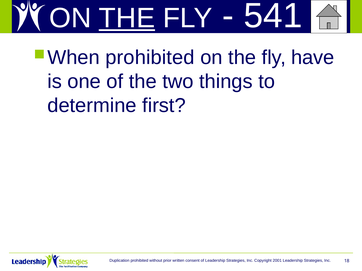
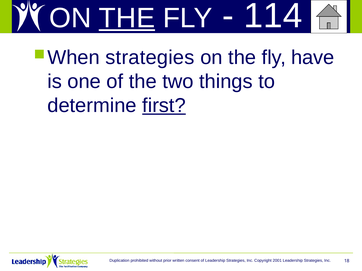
541: 541 -> 114
When prohibited: prohibited -> strategies
first underline: none -> present
